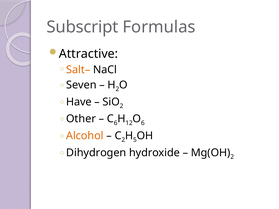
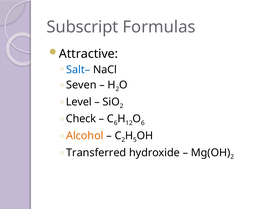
Salt– colour: orange -> blue
Have: Have -> Level
Other: Other -> Check
Dihydrogen: Dihydrogen -> Transferred
